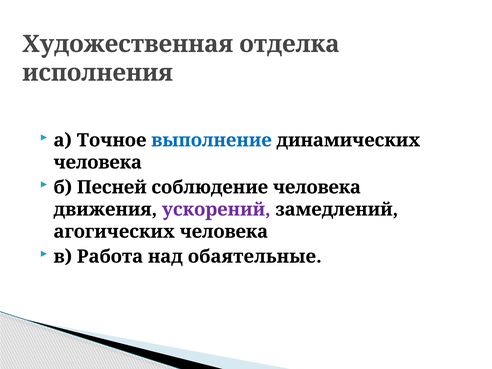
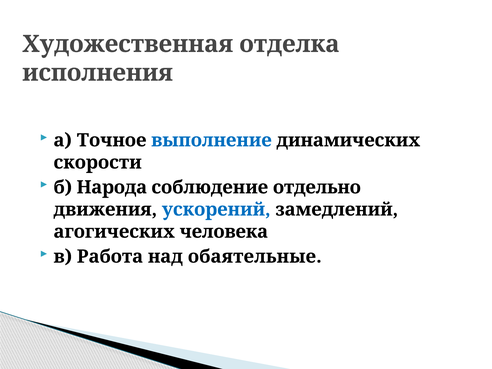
человека at (98, 162): человека -> скорости
Песней: Песней -> Народа
соблюдение человека: человека -> отдельно
ускорений colour: purple -> blue
